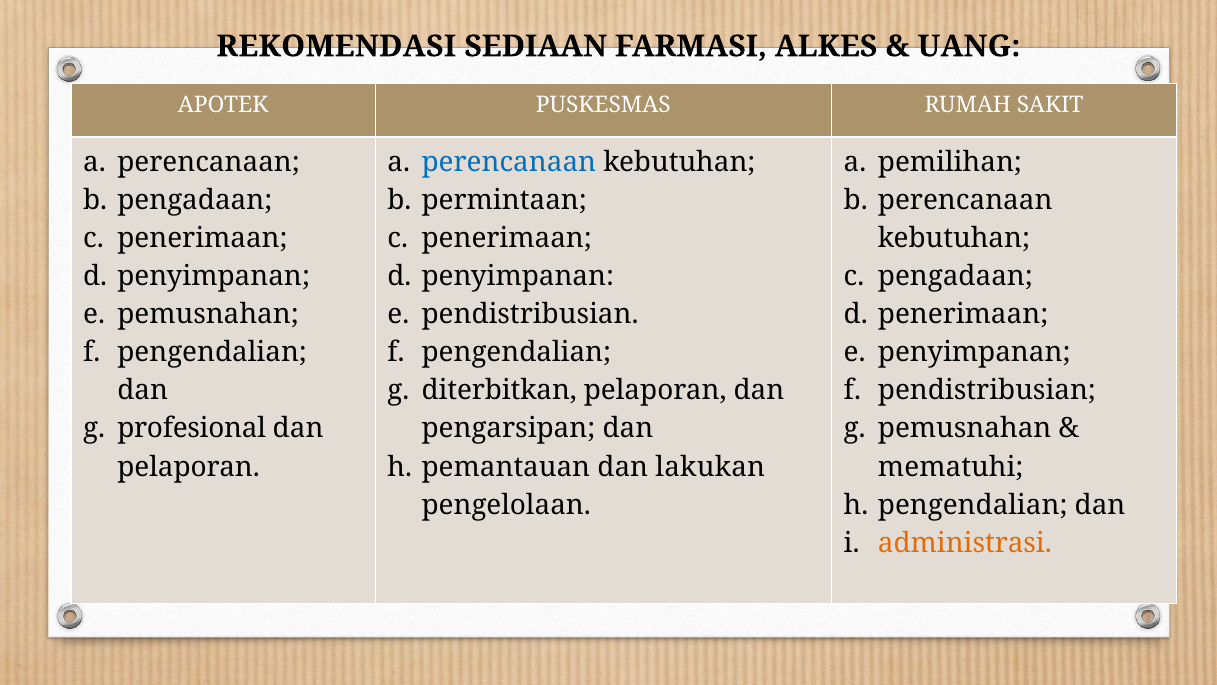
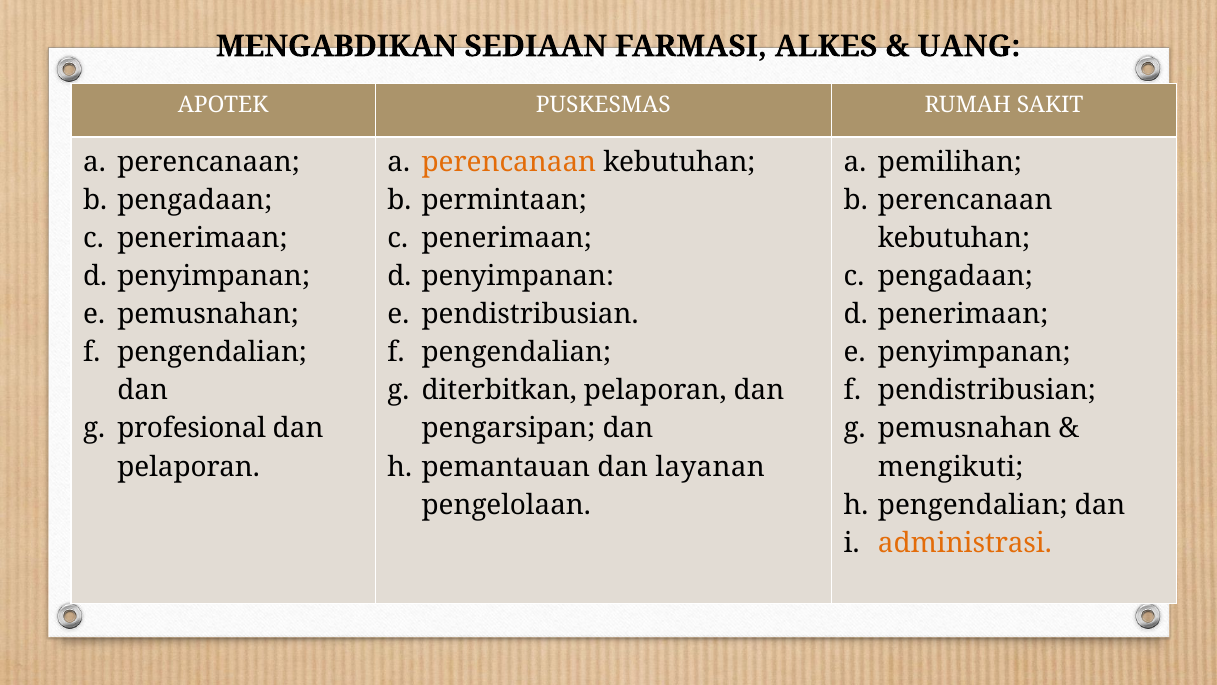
REKOMENDASI: REKOMENDASI -> MENGABDIKAN
perencanaan at (509, 162) colour: blue -> orange
lakukan: lakukan -> layanan
mematuhi: mematuhi -> mengikuti
